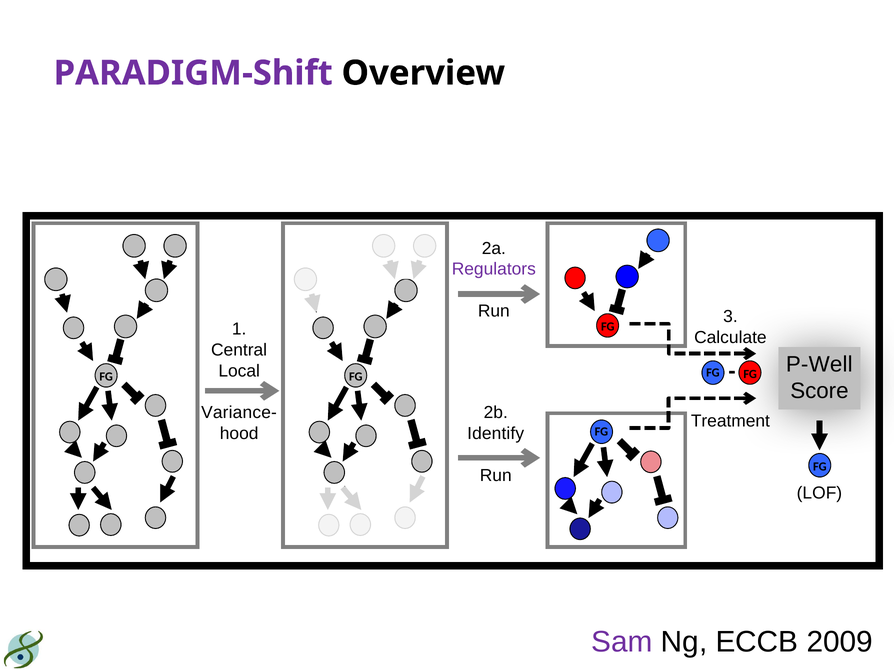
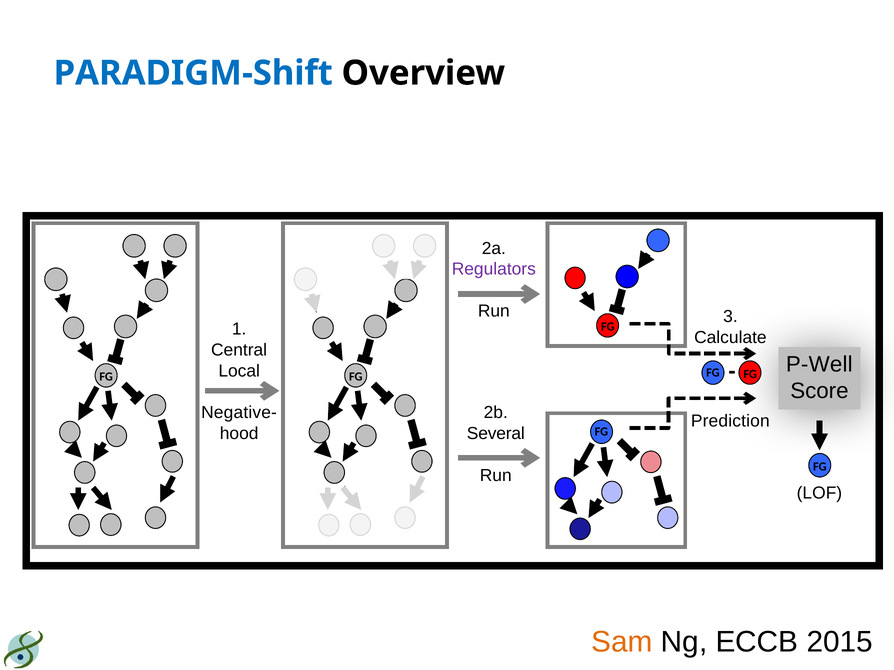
PARADIGM-Shift colour: purple -> blue
Variance-: Variance- -> Negative-
Treatment: Treatment -> Prediction
Identify: Identify -> Several
Sam colour: purple -> orange
2009: 2009 -> 2015
